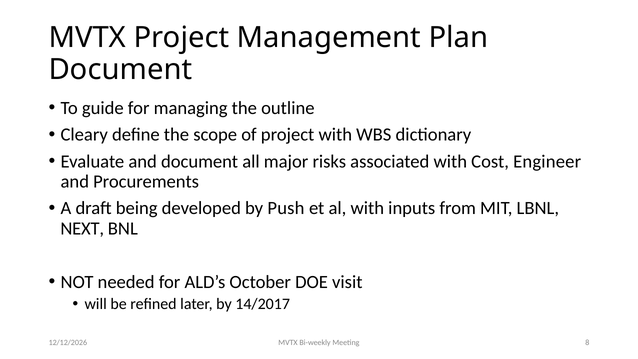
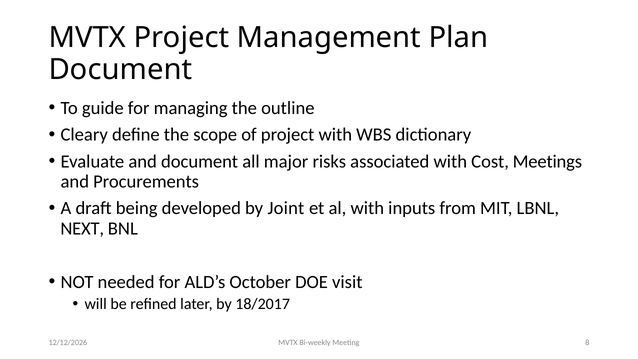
Engineer: Engineer -> Meetings
Push: Push -> Joint
14/2017: 14/2017 -> 18/2017
